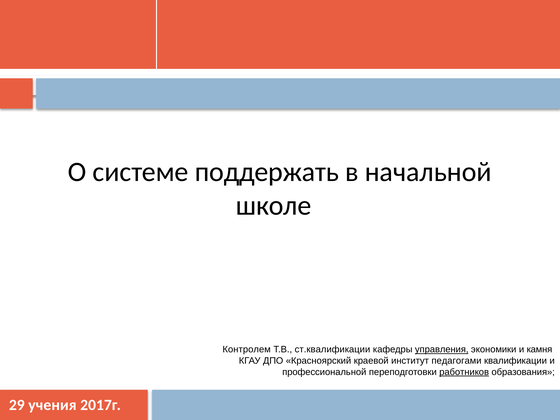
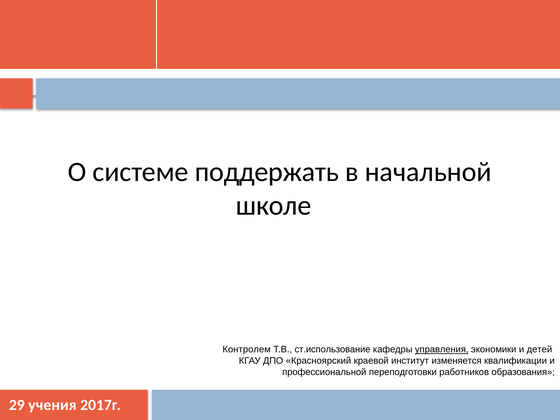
ст.квалификации: ст.квалификации -> ст.использование
камня: камня -> детей
педагогами: педагогами -> изменяется
работников underline: present -> none
